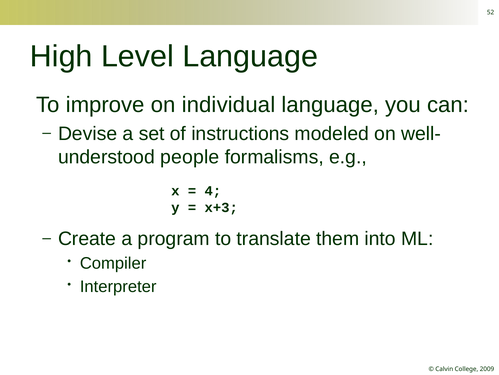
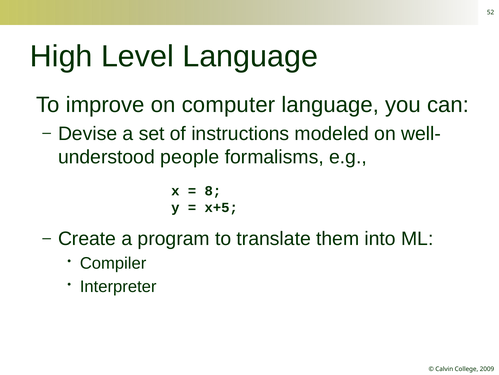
individual: individual -> computer
4: 4 -> 8
x+3: x+3 -> x+5
